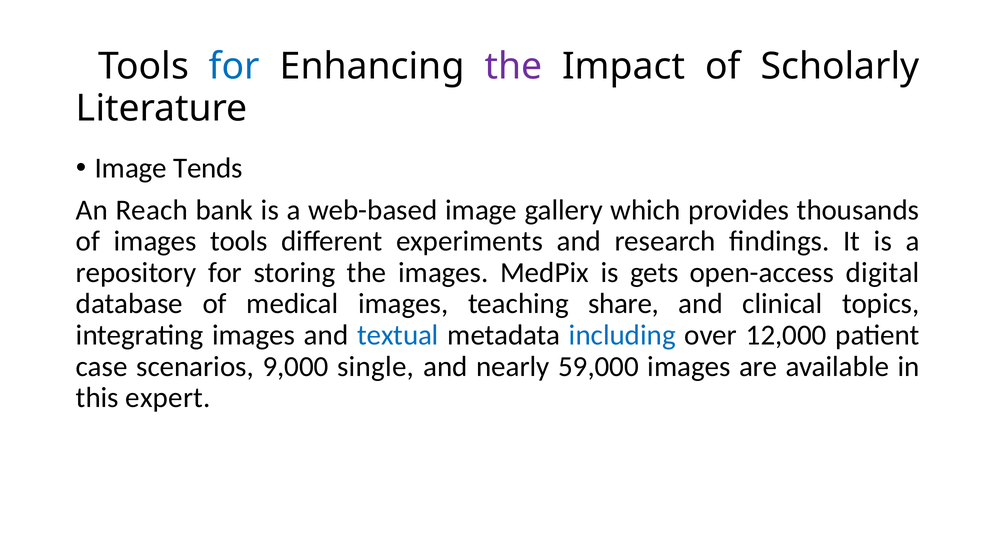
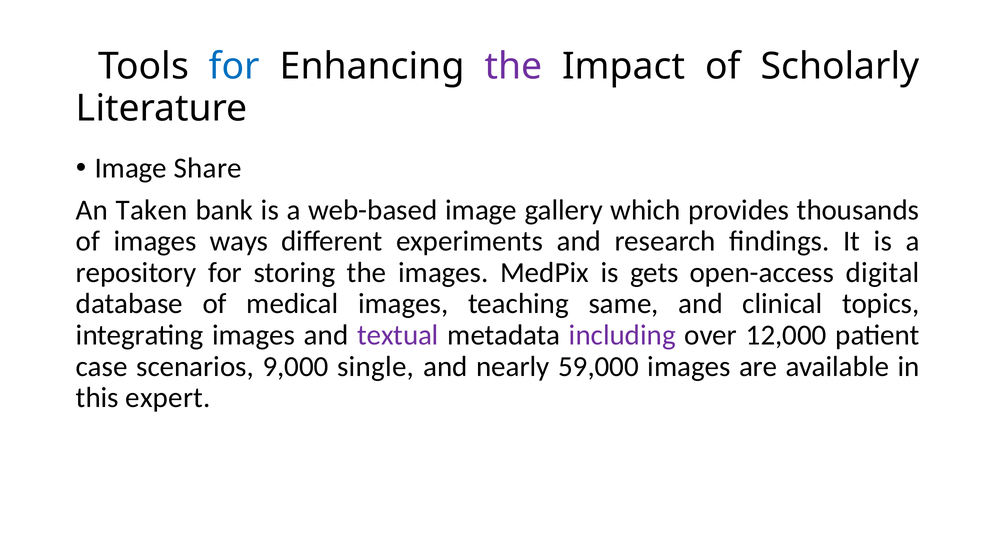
Tends: Tends -> Share
Reach: Reach -> Taken
images tools: tools -> ways
share: share -> same
textual colour: blue -> purple
including colour: blue -> purple
